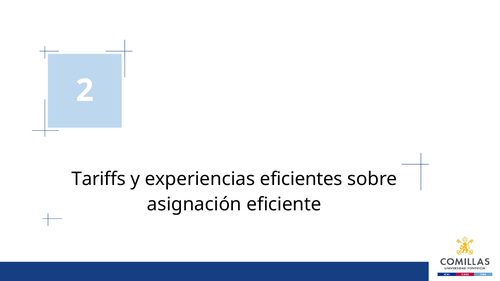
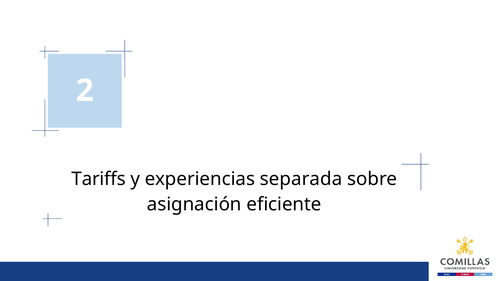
eficientes: eficientes -> separada
